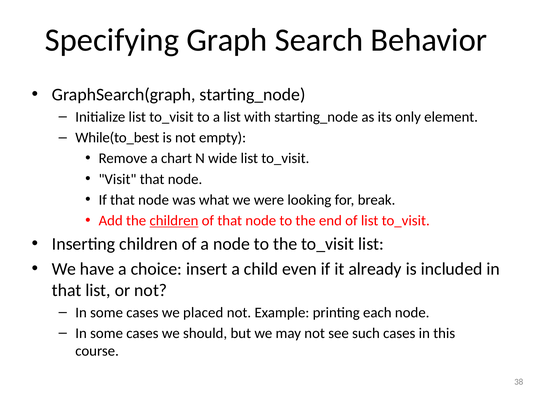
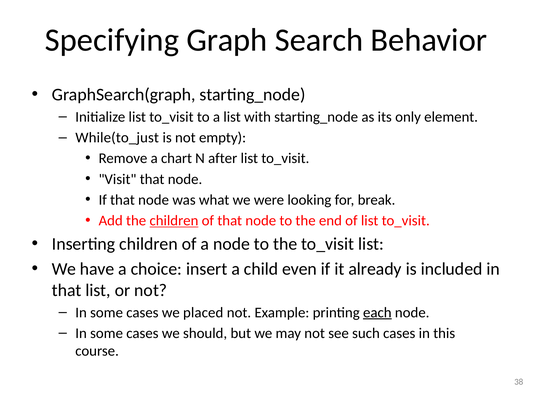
While(to_best: While(to_best -> While(to_just
wide: wide -> after
each underline: none -> present
